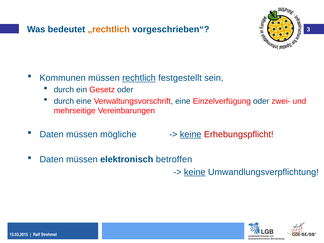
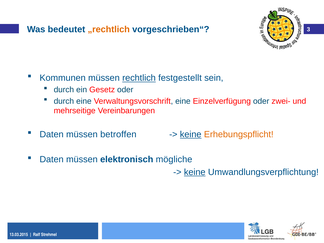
mögliche: mögliche -> betroffen
Erhebungspflicht colour: red -> orange
betroffen: betroffen -> mögliche
